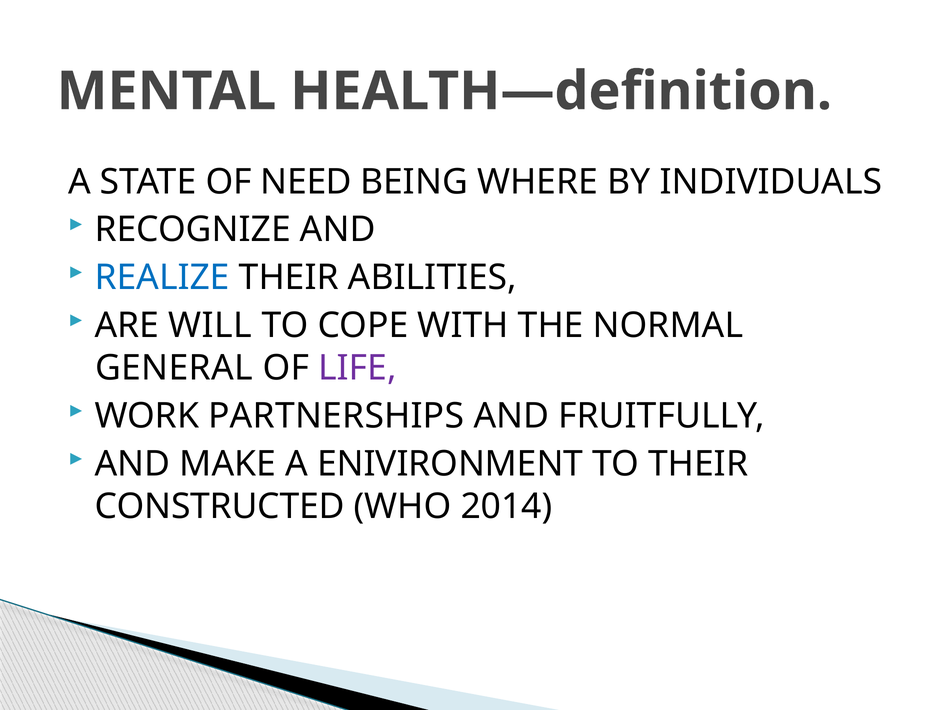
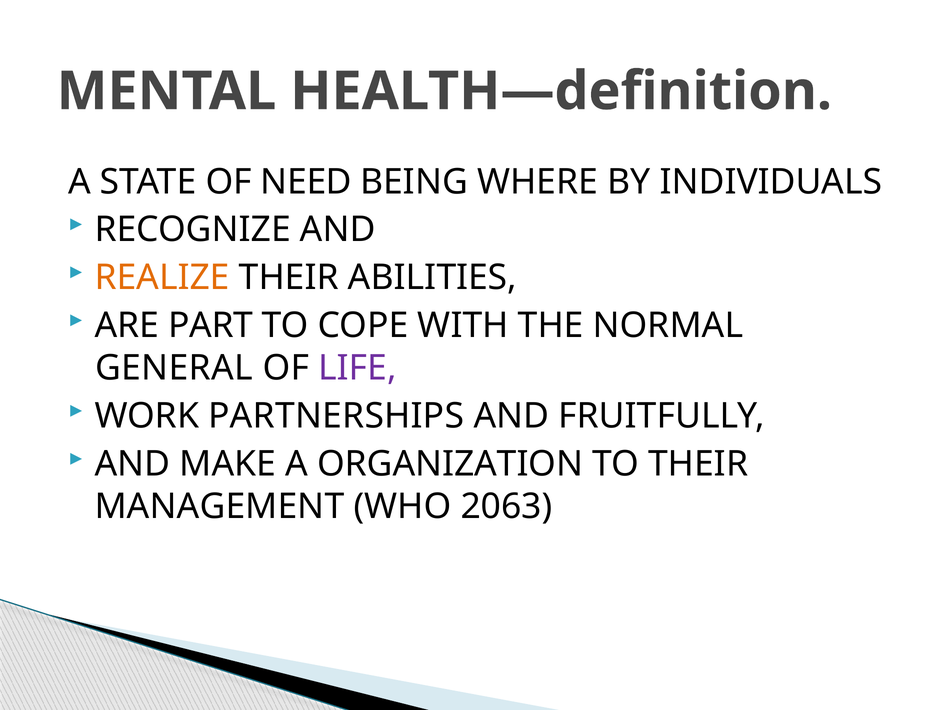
REALIZE colour: blue -> orange
WILL: WILL -> PART
ENIVIRONMENT: ENIVIRONMENT -> ORGANIZATION
CONSTRUCTED: CONSTRUCTED -> MANAGEMENT
2014: 2014 -> 2063
